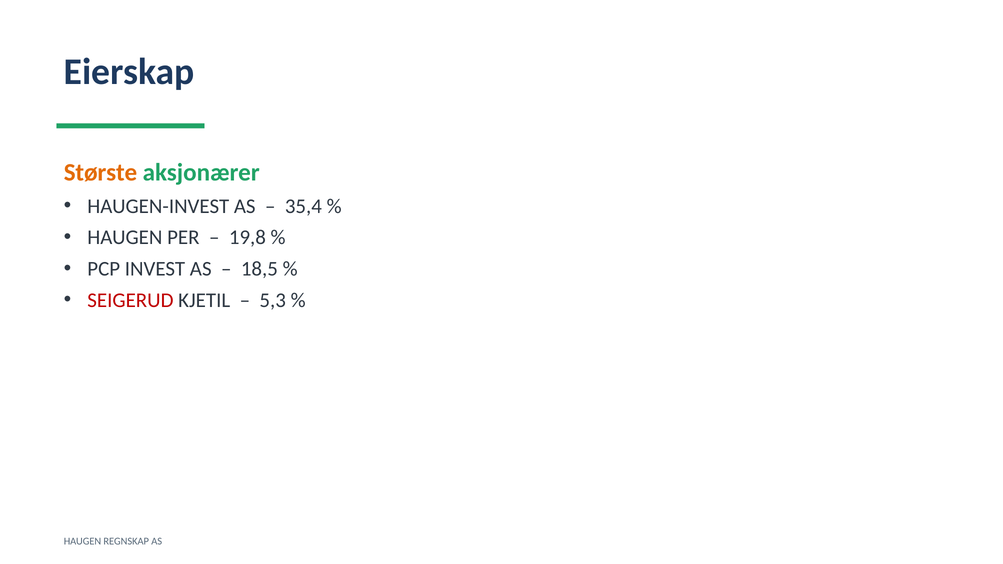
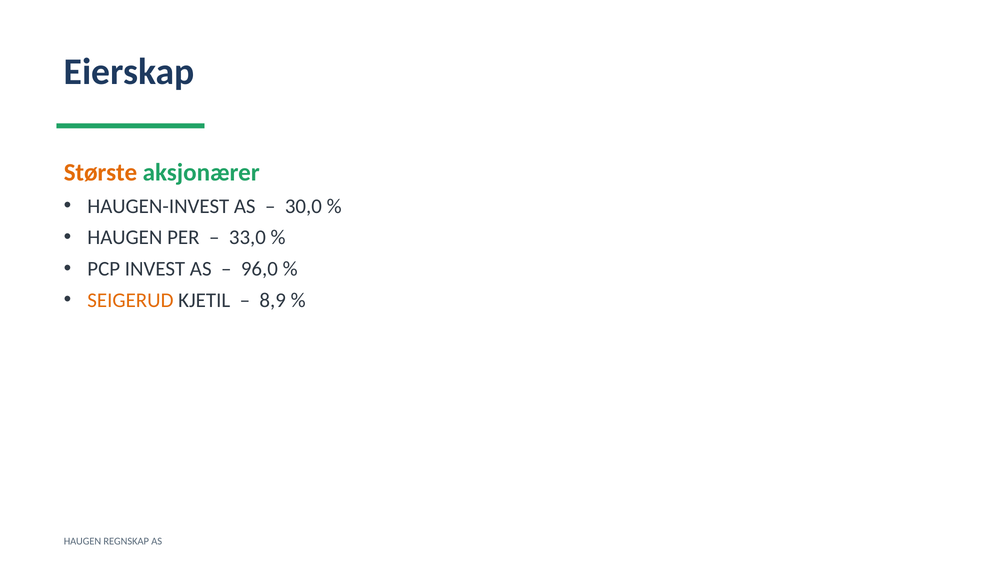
35,4: 35,4 -> 30,0
19,8: 19,8 -> 33,0
18,5: 18,5 -> 96,0
SEIGERUD colour: red -> orange
5,3: 5,3 -> 8,9
